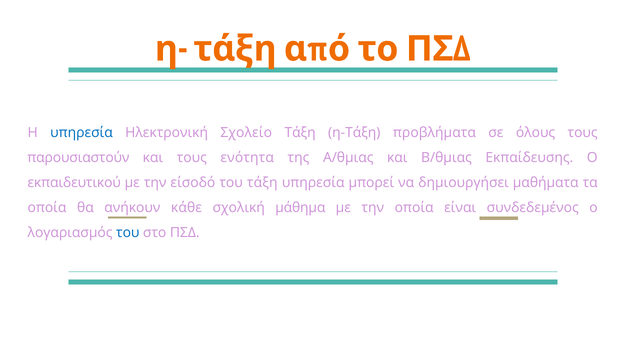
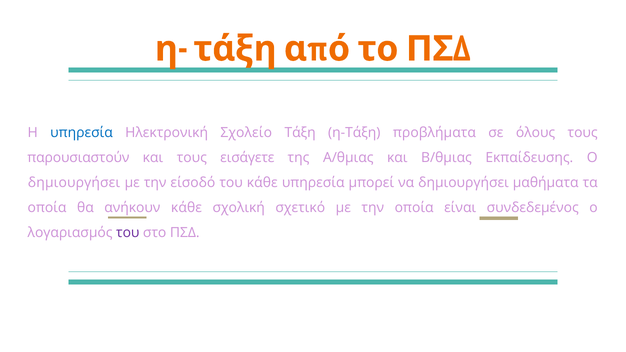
ενότητα: ενότητα -> εισάγετε
εκπαιδευτικού at (74, 183): εκπαιδευτικού -> δημιουργήσει
του τάξη: τάξη -> κάθε
μάθημα: μάθημα -> σχετικό
του at (128, 233) colour: blue -> purple
